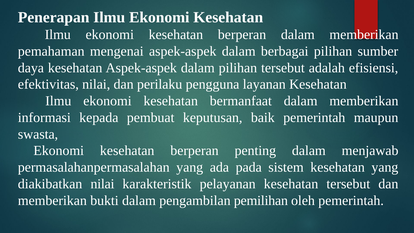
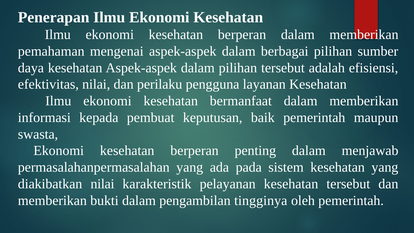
pemilihan: pemilihan -> tingginya
